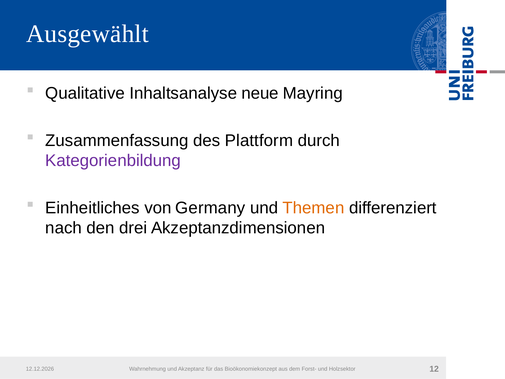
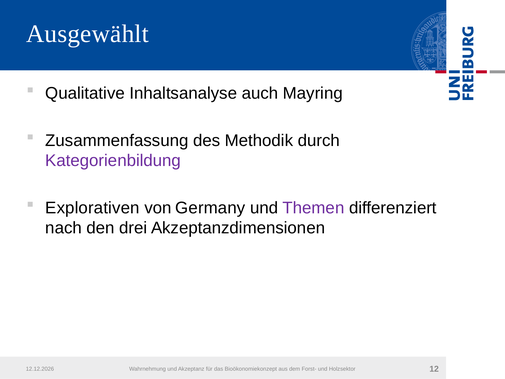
neue: neue -> auch
Plattform: Plattform -> Methodik
Einheitliches: Einheitliches -> Explorativen
Themen colour: orange -> purple
